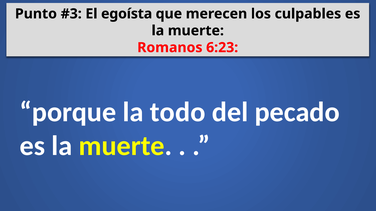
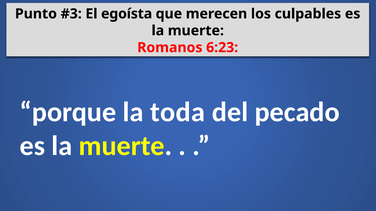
todo: todo -> toda
